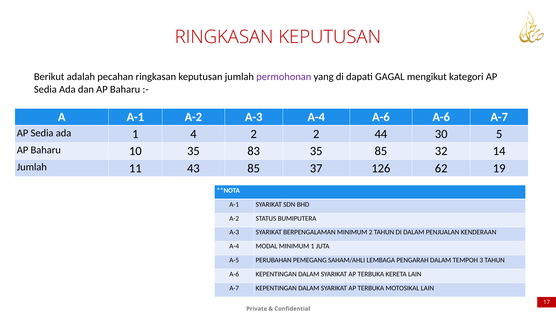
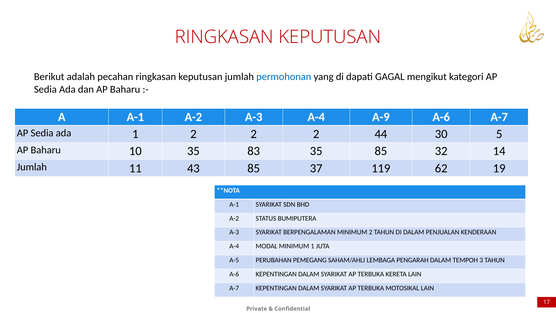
permohonan colour: purple -> blue
A-4 A-6: A-6 -> A-9
1 4: 4 -> 2
126: 126 -> 119
